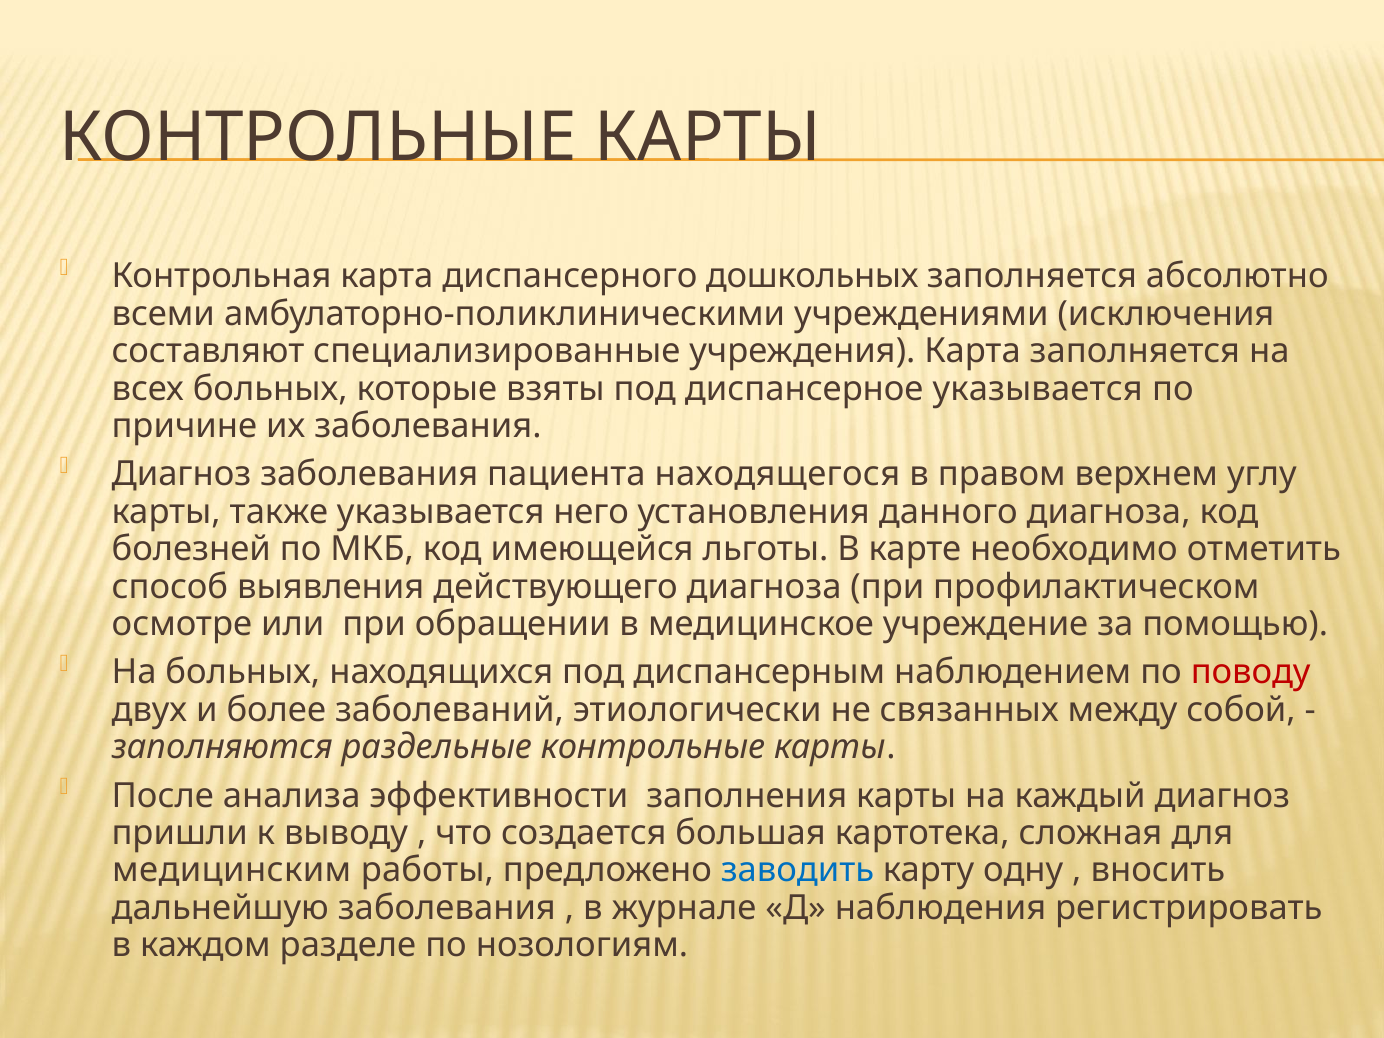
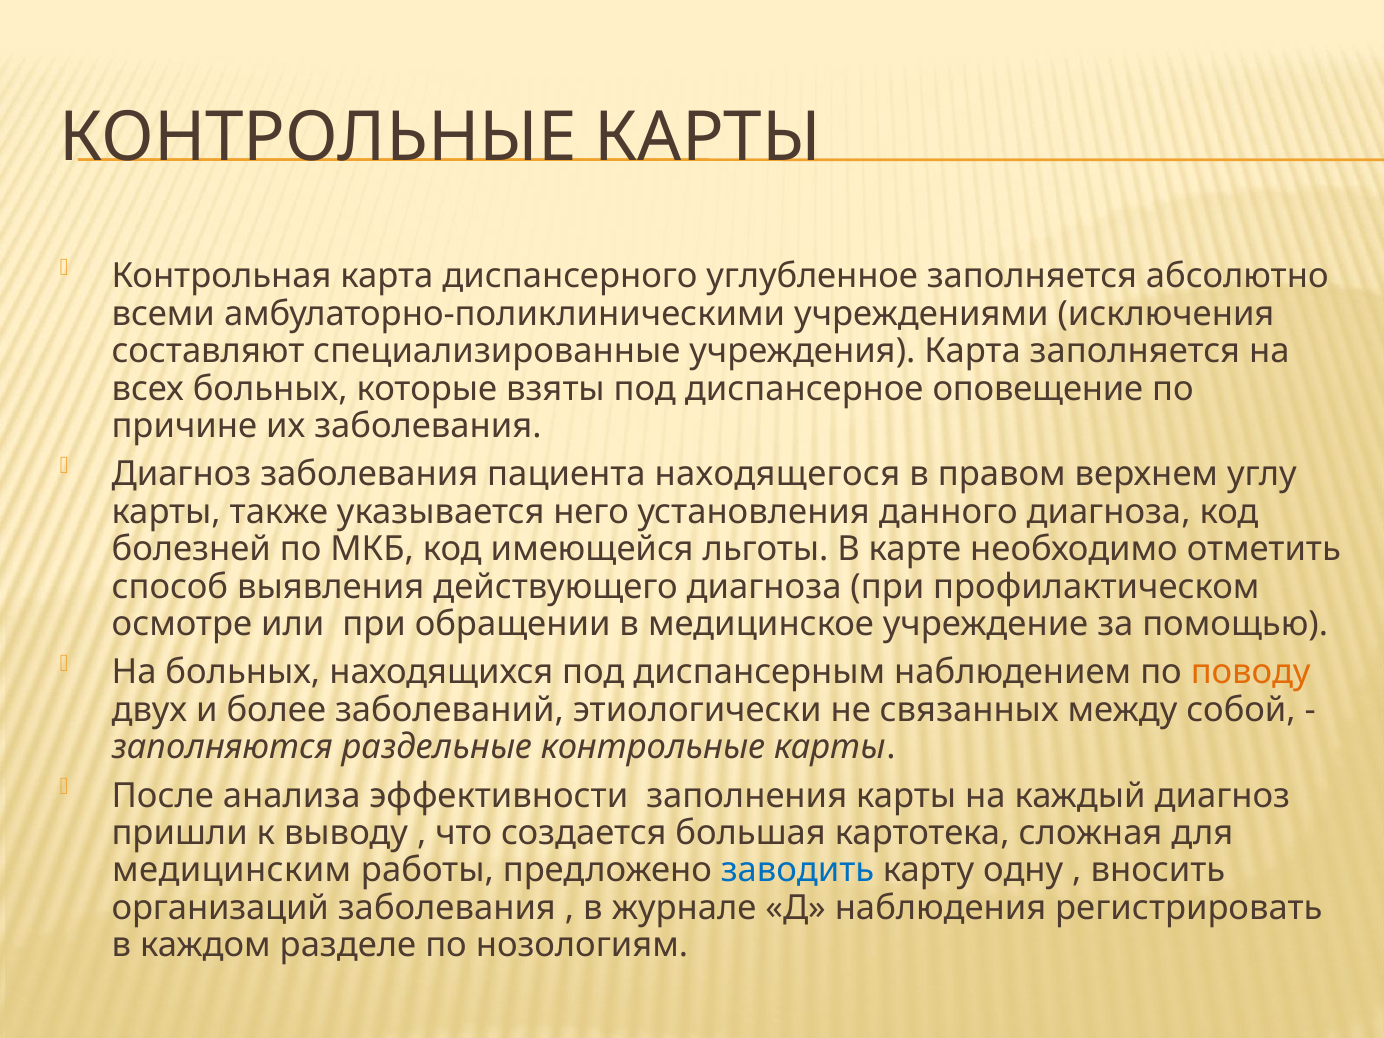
дошкольных: дошкольных -> углубленное
диспансерное указывается: указывается -> оповещение
поводу colour: red -> orange
дальнейшую: дальнейшую -> организаций
